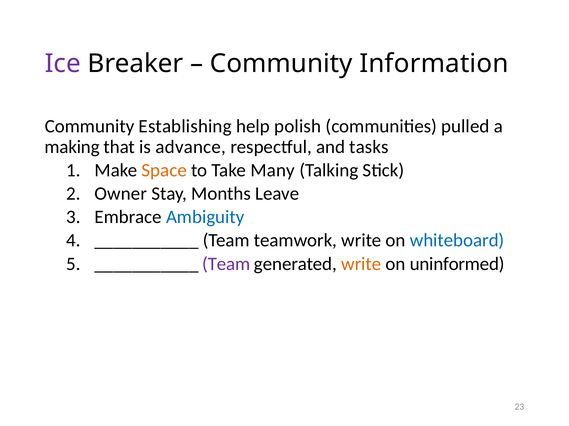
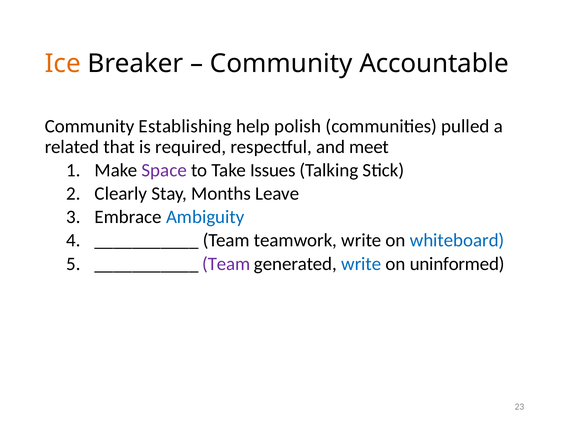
Ice colour: purple -> orange
Information: Information -> Accountable
making: making -> related
advance: advance -> required
tasks: tasks -> meet
Space colour: orange -> purple
Many: Many -> Issues
Owner: Owner -> Clearly
write at (361, 264) colour: orange -> blue
